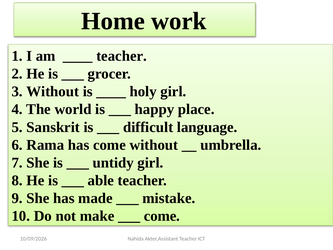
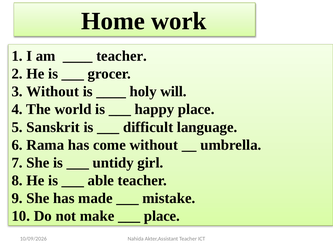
holy girl: girl -> will
come at (162, 216): come -> place
